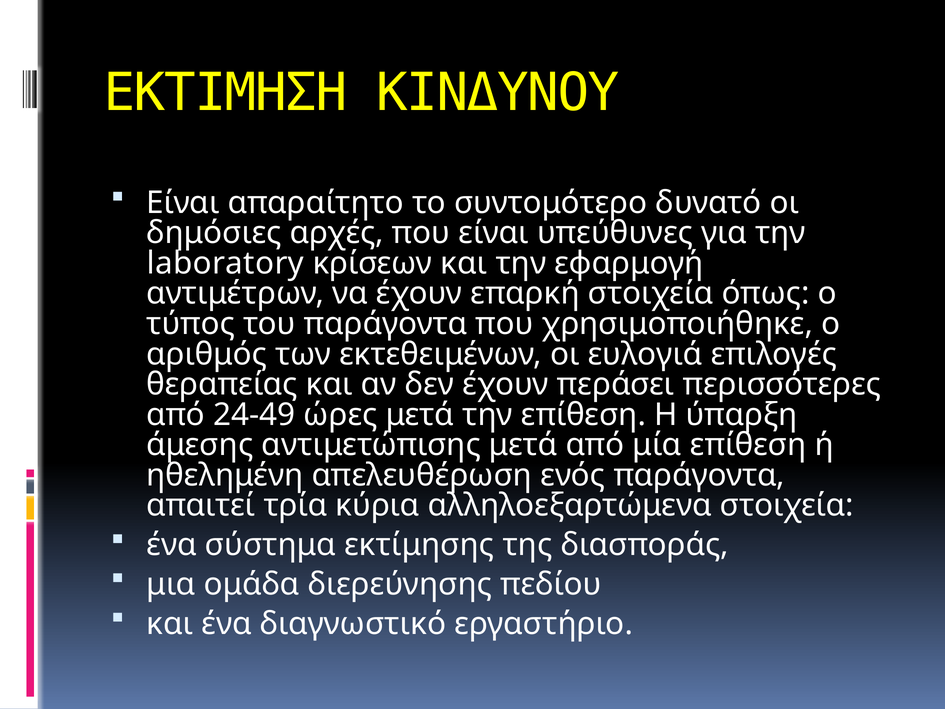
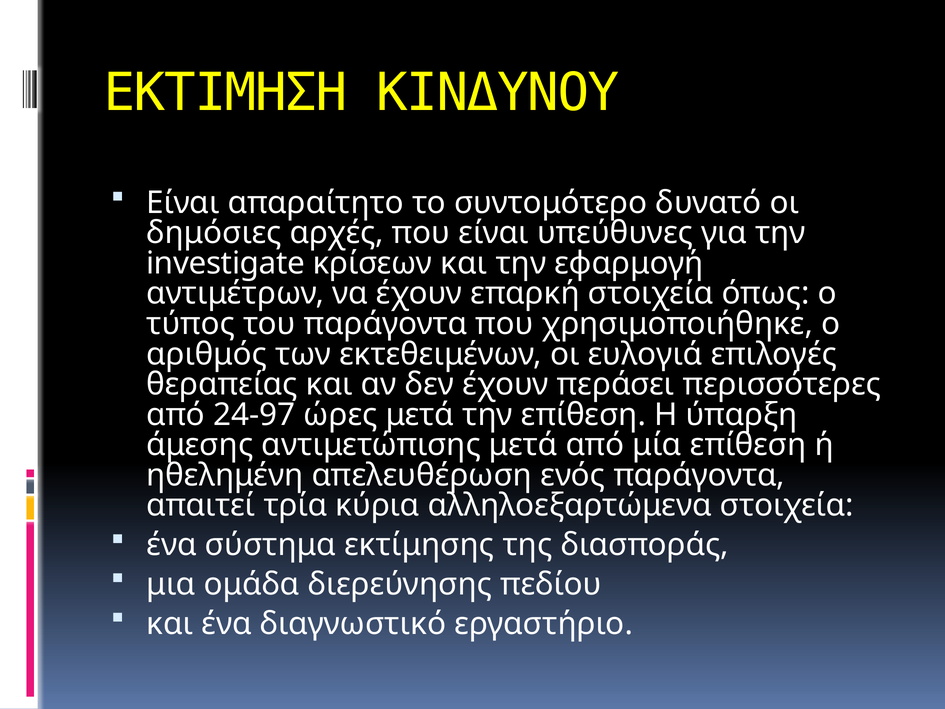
laboratory: laboratory -> investigate
24-49: 24-49 -> 24-97
